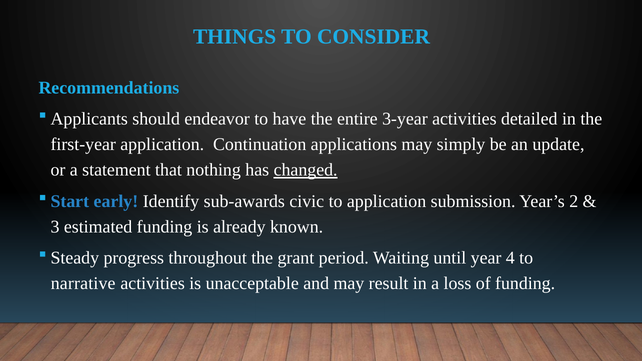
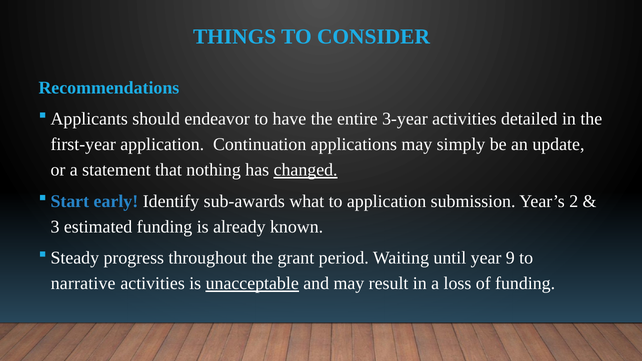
civic: civic -> what
4: 4 -> 9
unacceptable underline: none -> present
